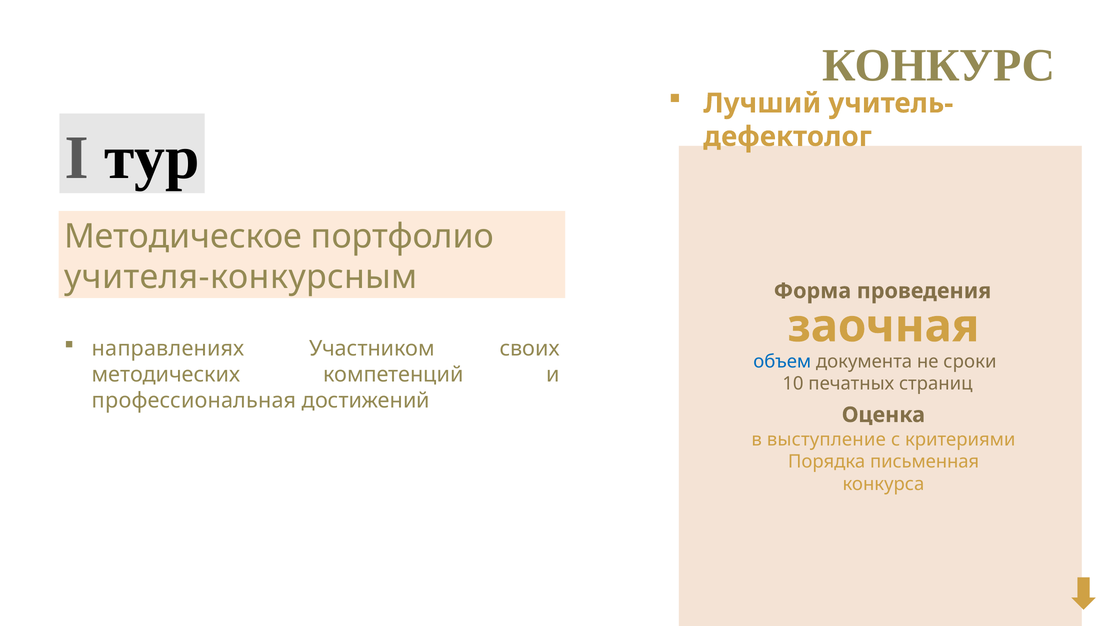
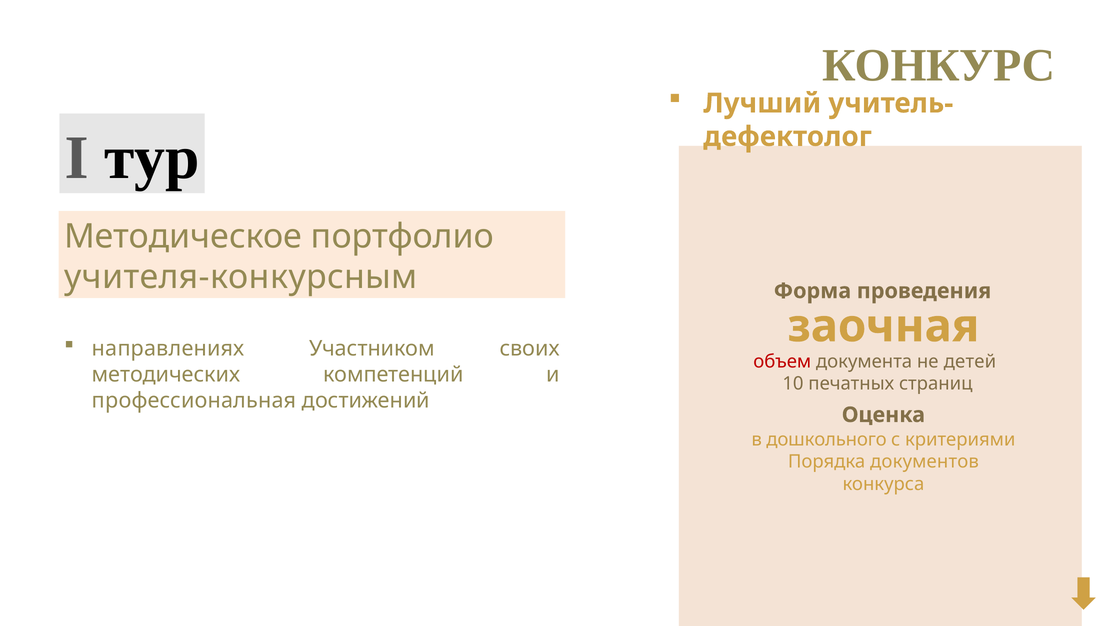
объем colour: blue -> red
сроки: сроки -> детей
выступление: выступление -> дошкольного
письменная: письменная -> документов
